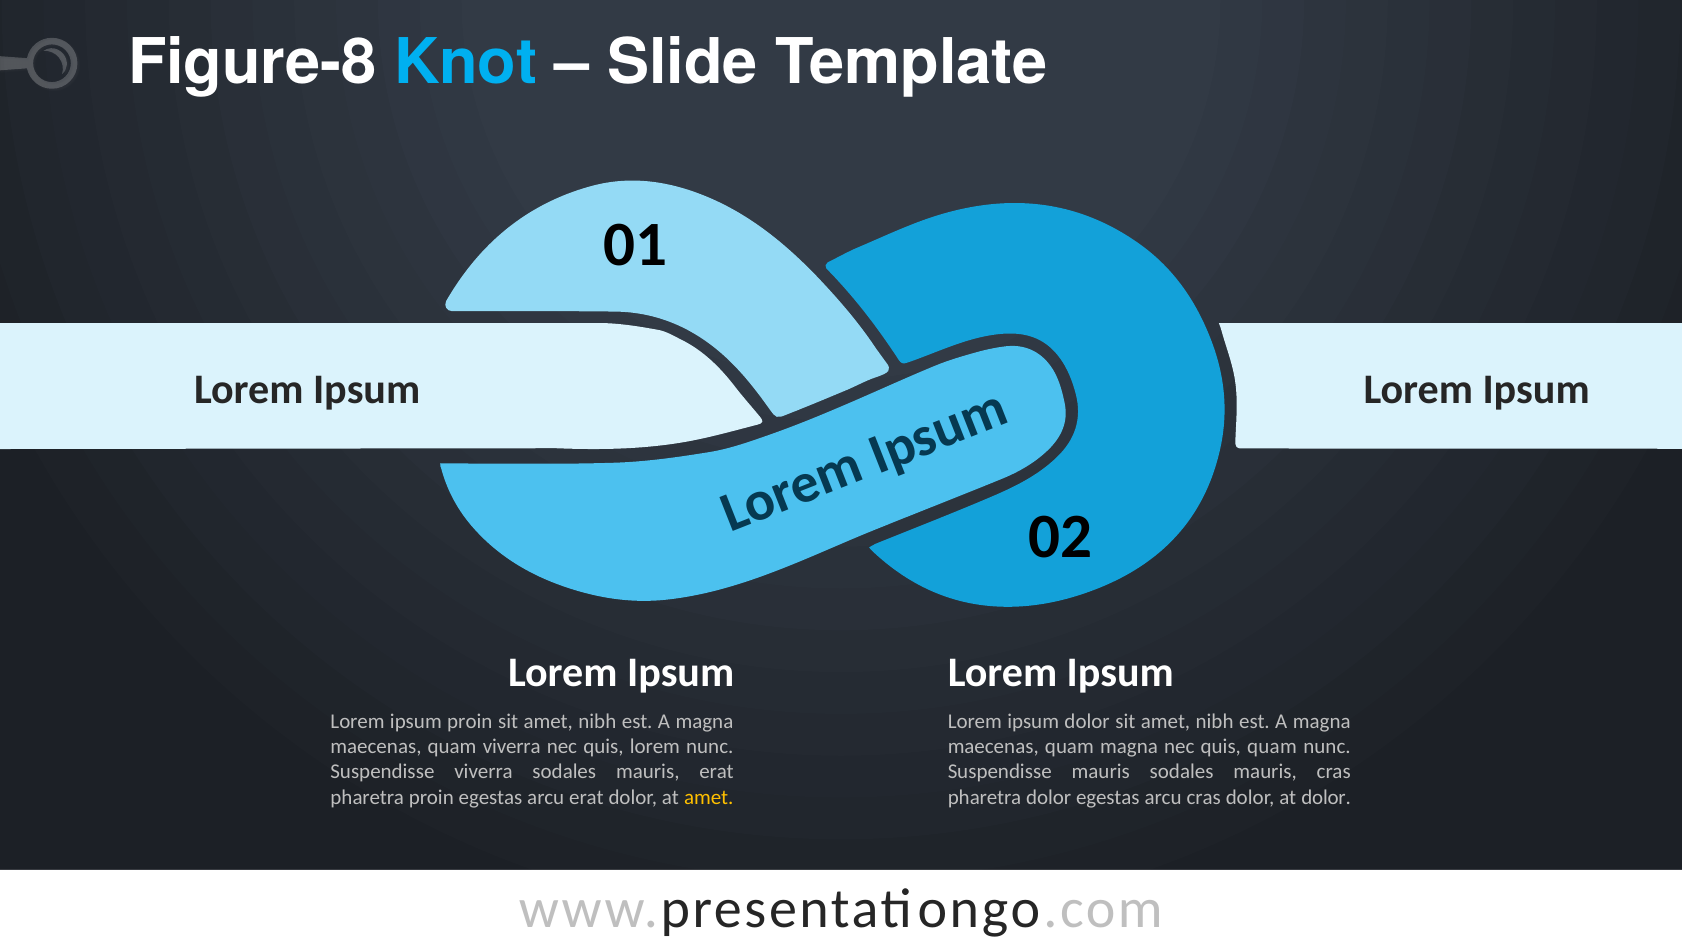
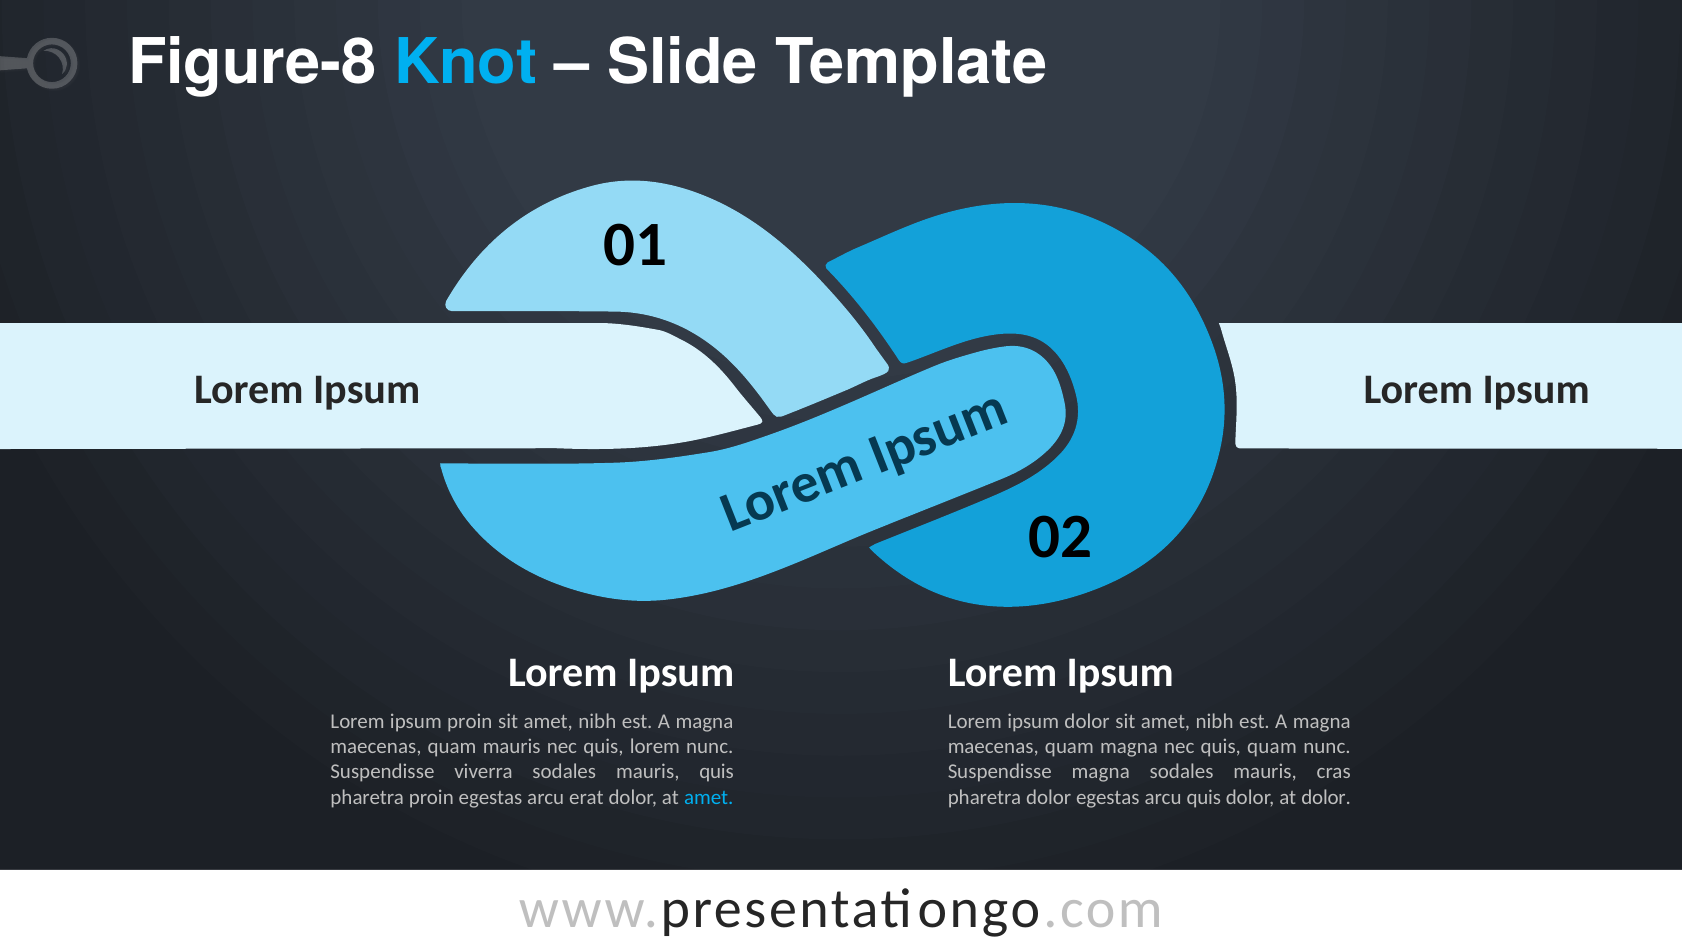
quam viverra: viverra -> mauris
mauris erat: erat -> quis
Suspendisse mauris: mauris -> magna
amet at (709, 797) colour: yellow -> light blue
arcu cras: cras -> quis
